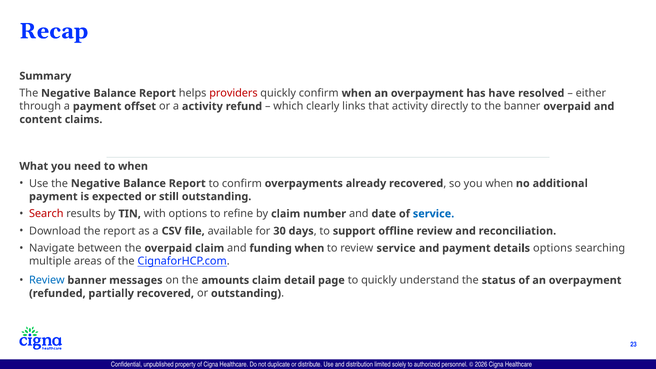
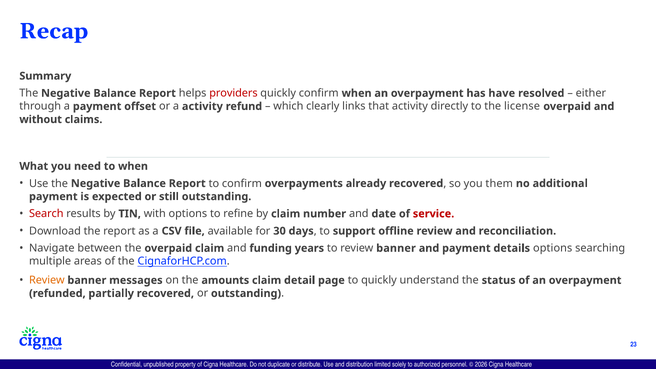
the banner: banner -> license
content: content -> without
you when: when -> them
service at (434, 214) colour: blue -> red
funding when: when -> years
to review service: service -> banner
Review at (47, 280) colour: blue -> orange
